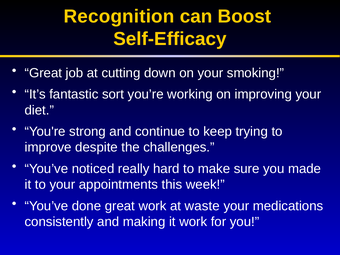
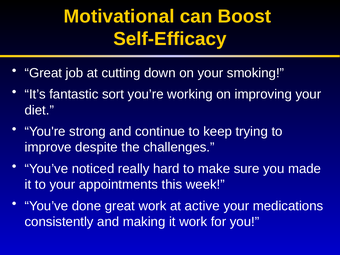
Recognition: Recognition -> Motivational
waste: waste -> active
